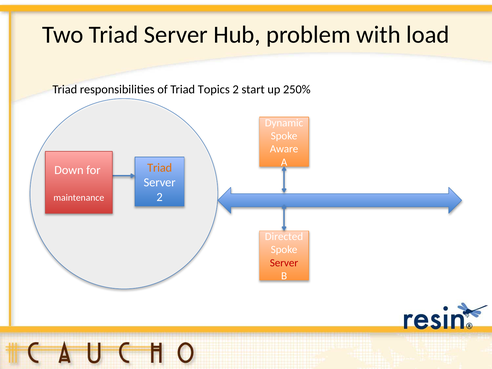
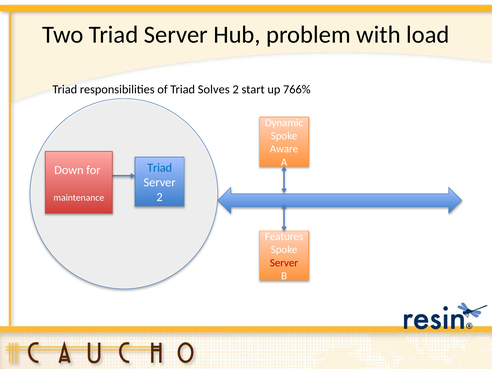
Topics: Topics -> Solves
250%: 250% -> 766%
Triad at (160, 168) colour: orange -> blue
Directed: Directed -> Features
